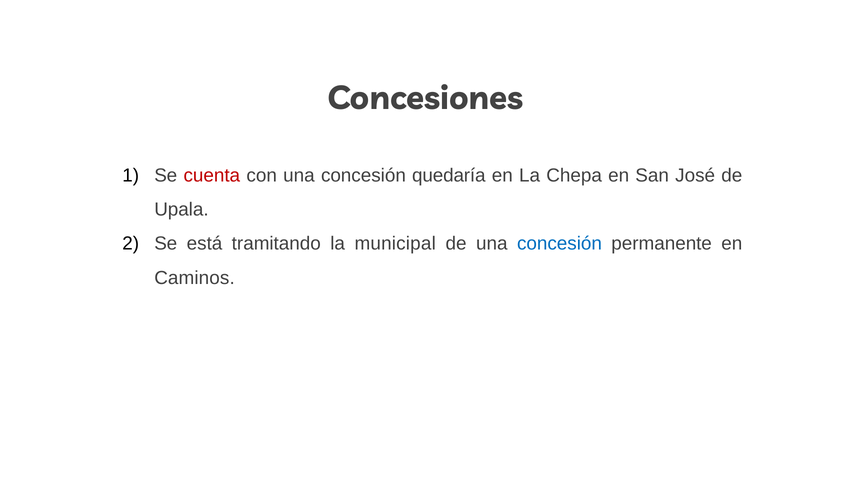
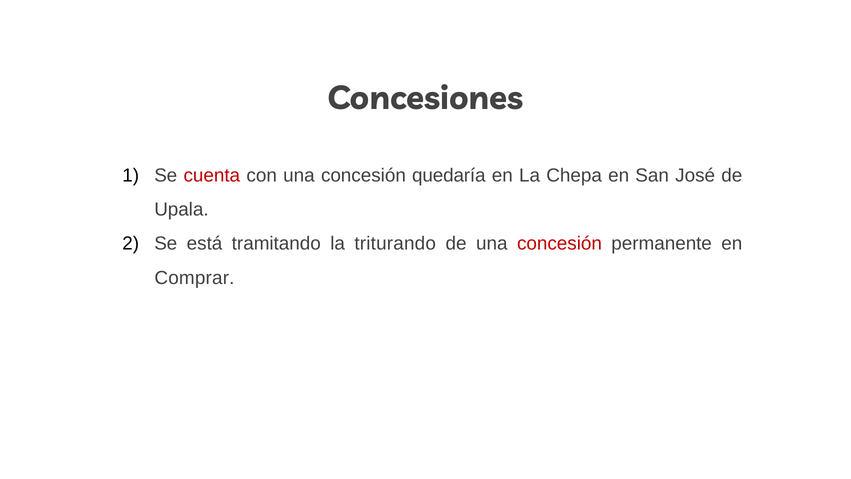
municipal: municipal -> triturando
concesión at (559, 244) colour: blue -> red
Caminos: Caminos -> Comprar
